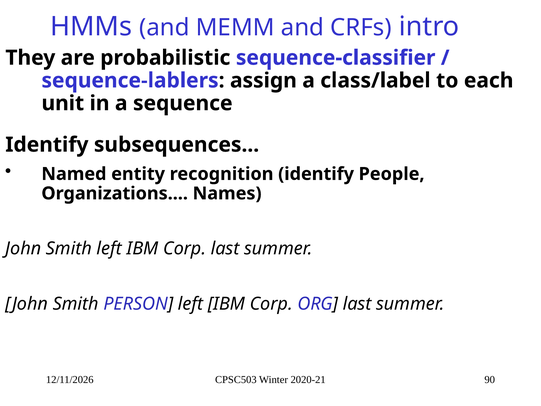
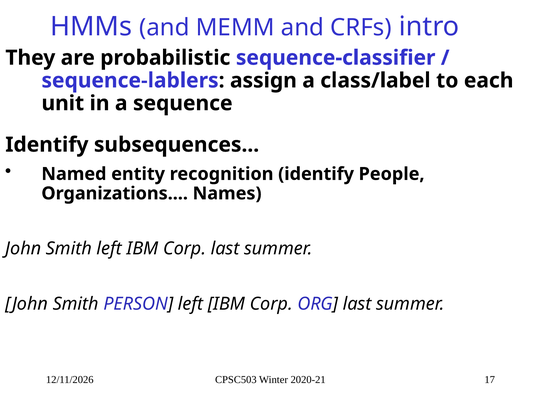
90: 90 -> 17
